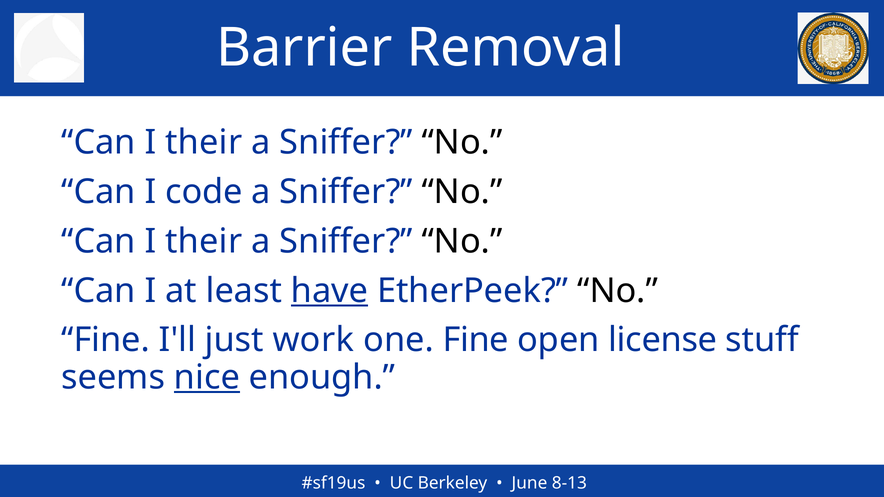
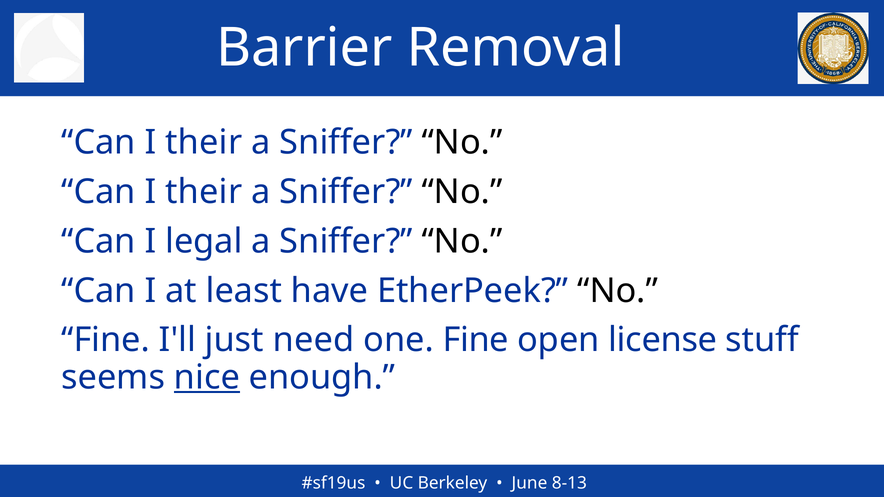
code at (204, 192): code -> their
their at (204, 241): their -> legal
have underline: present -> none
work: work -> need
